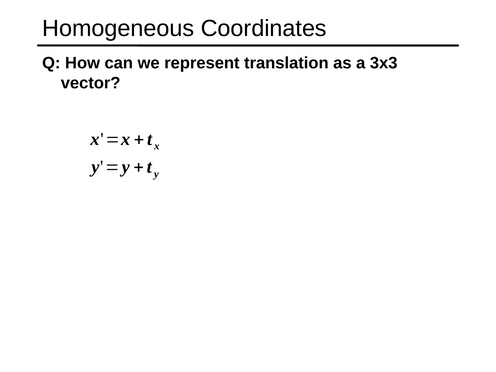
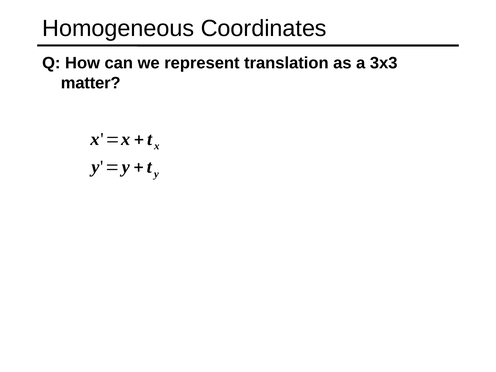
vector: vector -> matter
